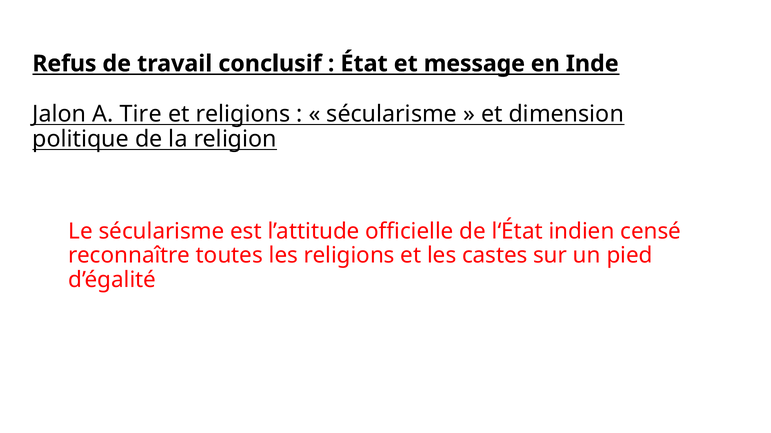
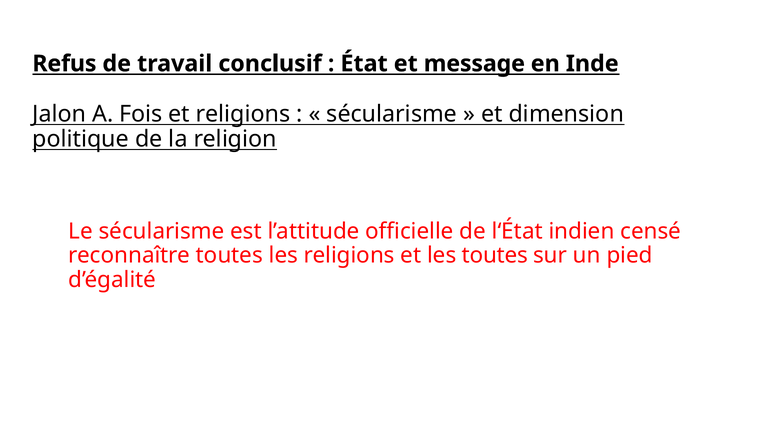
Tire: Tire -> Fois
les castes: castes -> toutes
